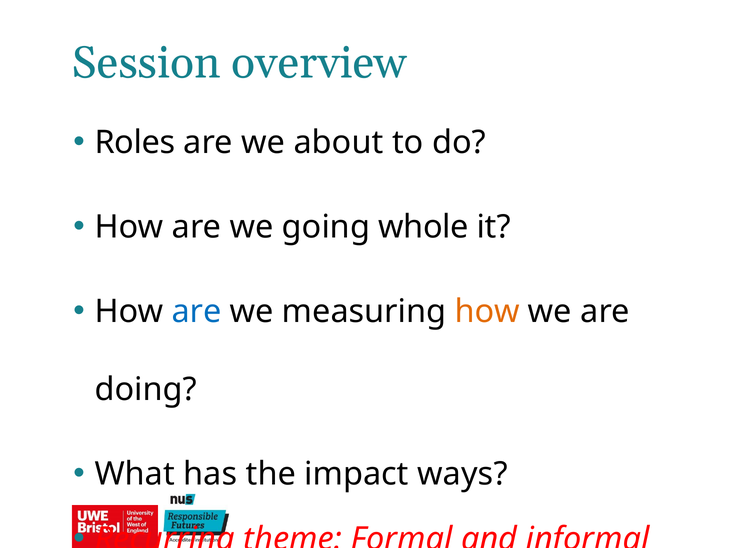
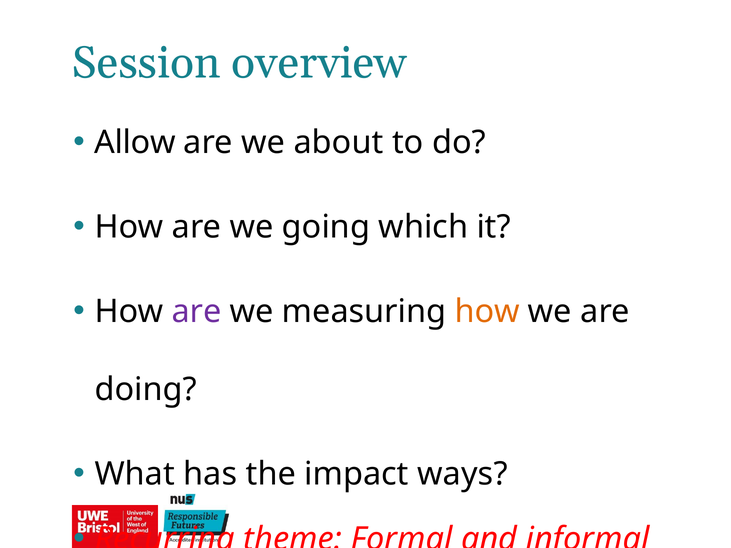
Roles: Roles -> Allow
whole: whole -> which
are at (197, 312) colour: blue -> purple
